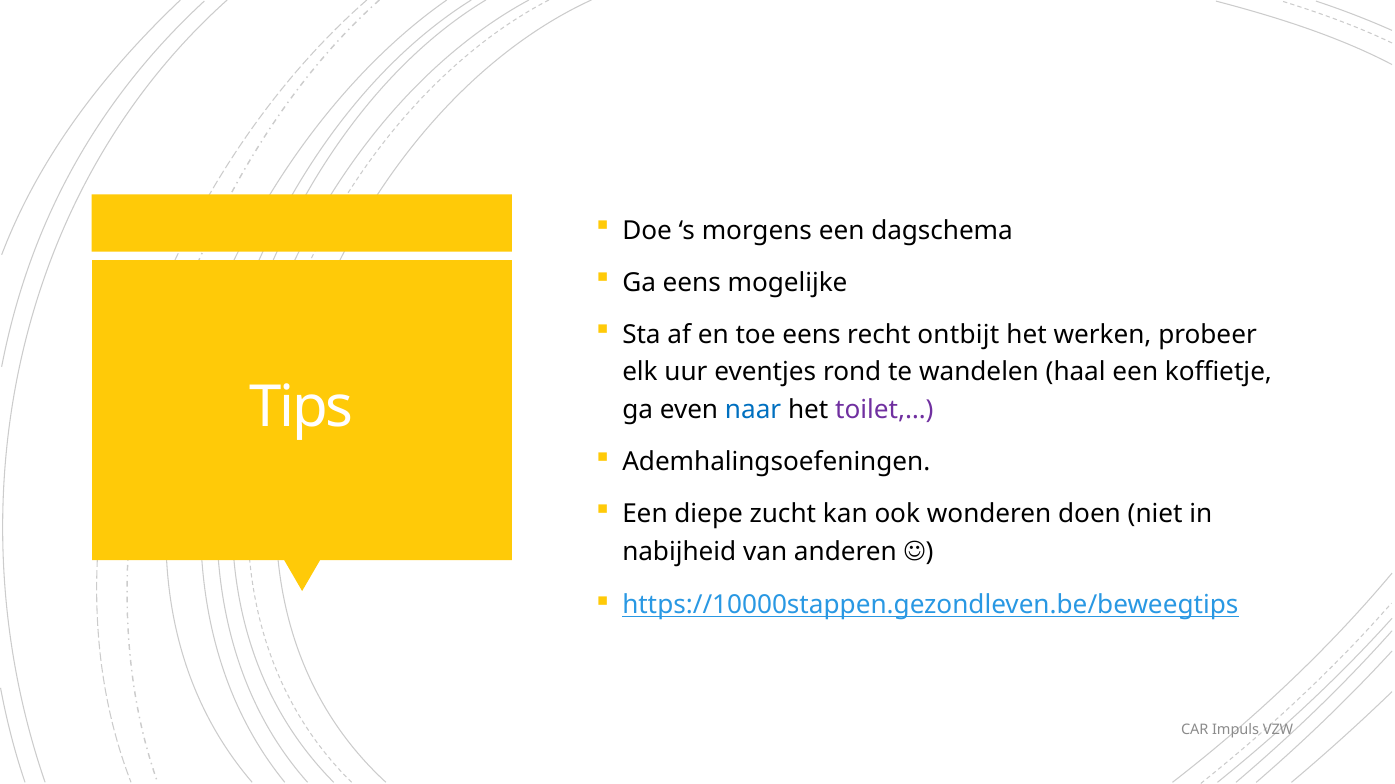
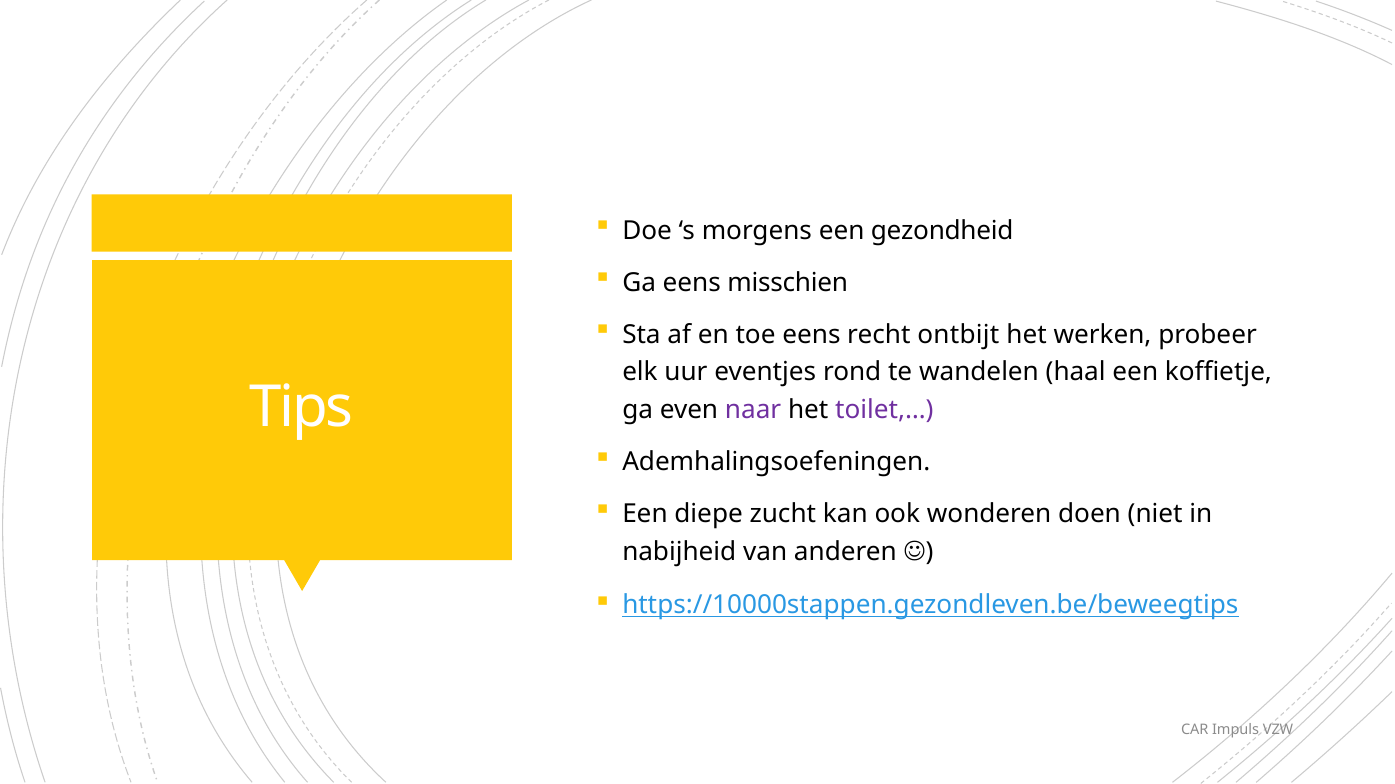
dagschema: dagschema -> gezondheid
mogelijke: mogelijke -> misschien
naar colour: blue -> purple
